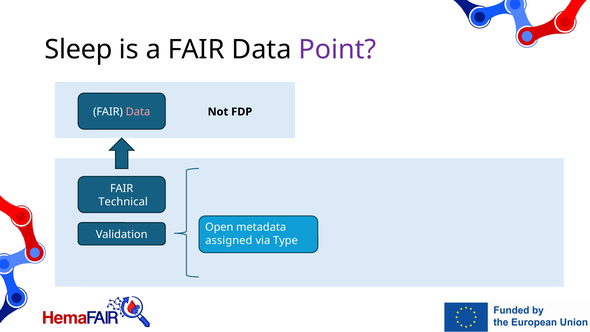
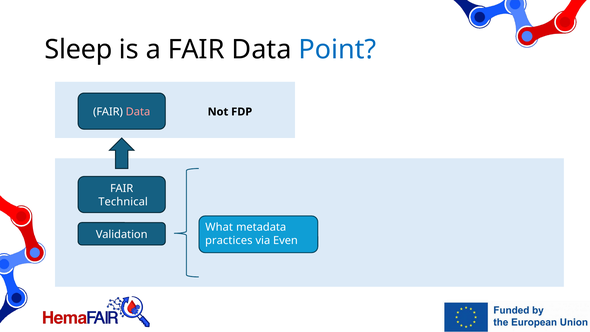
Point colour: purple -> blue
Open: Open -> What
assigned: assigned -> practices
Type: Type -> Even
